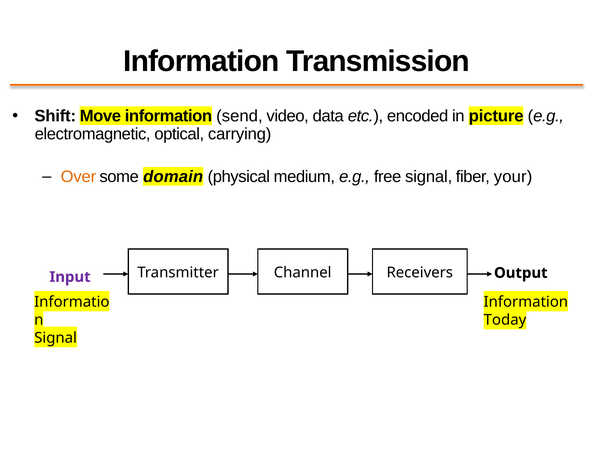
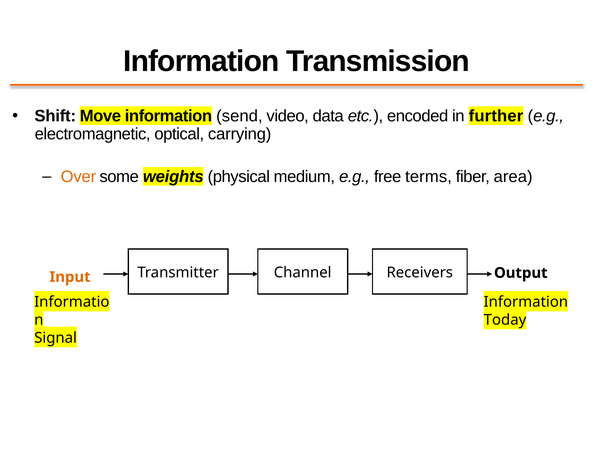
picture: picture -> further
domain: domain -> weights
free signal: signal -> terms
your: your -> area
Input colour: purple -> orange
